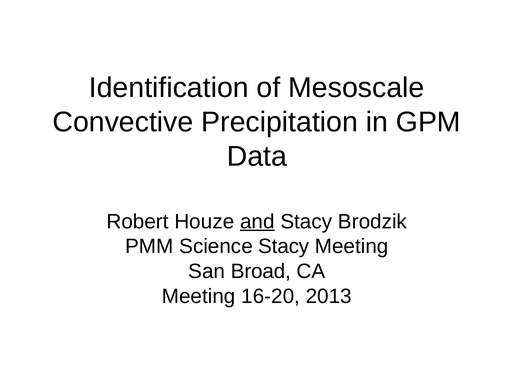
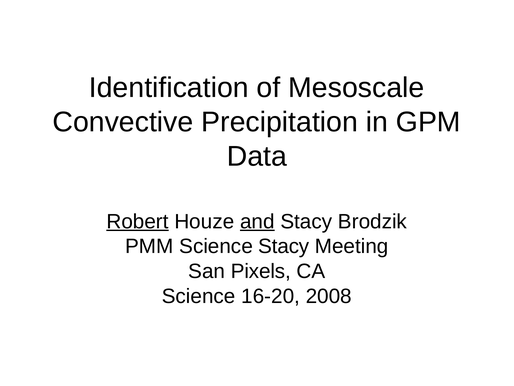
Robert underline: none -> present
Broad: Broad -> Pixels
Meeting at (199, 296): Meeting -> Science
2013: 2013 -> 2008
